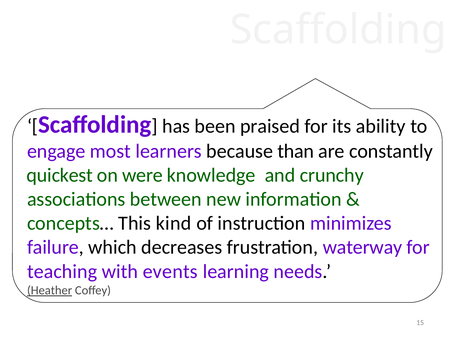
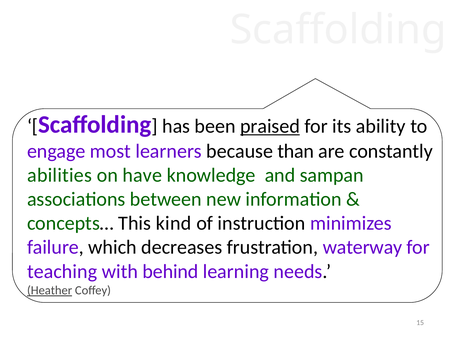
praised underline: none -> present
quickest: quickest -> abilities
were: were -> have
crunchy: crunchy -> sampan
events: events -> behind
